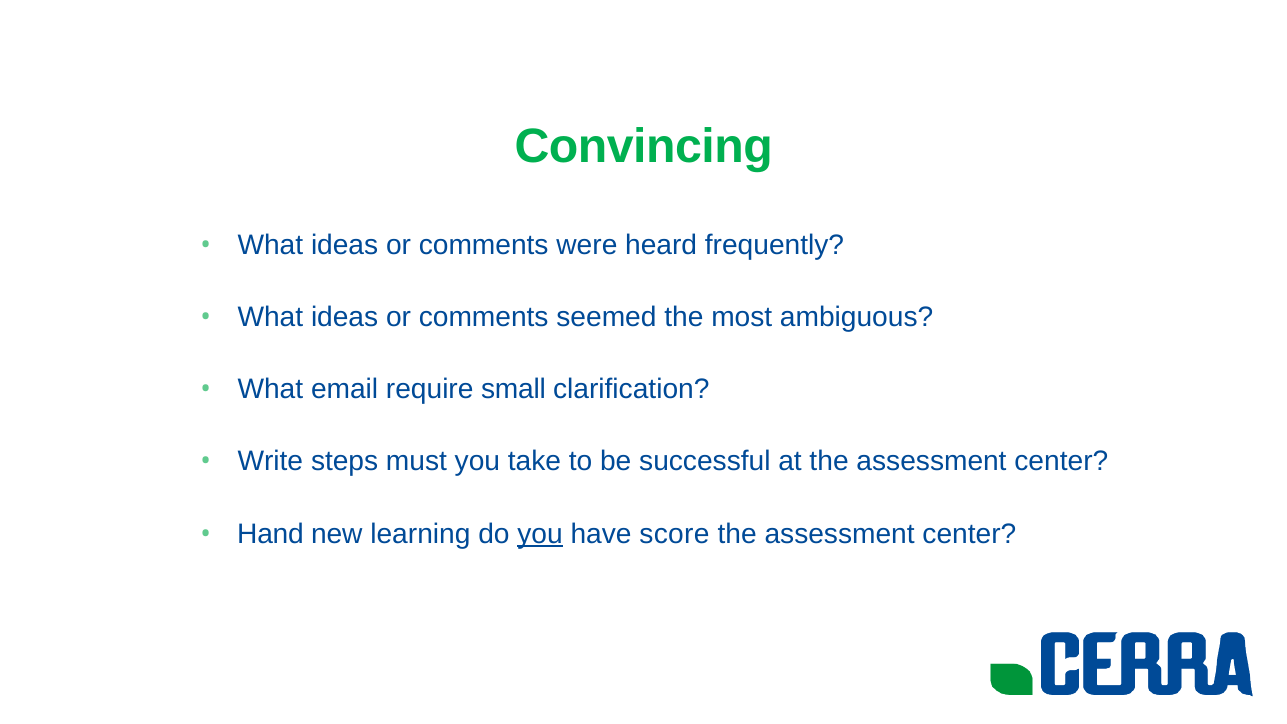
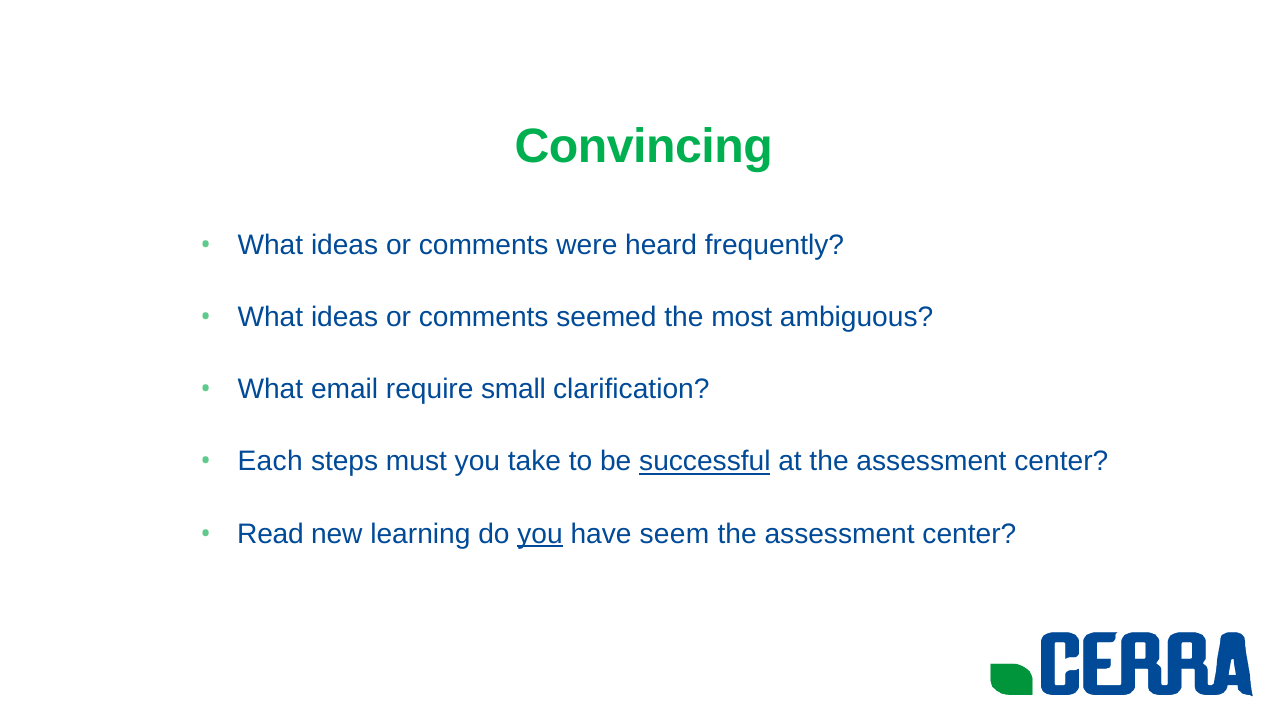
Write: Write -> Each
successful underline: none -> present
Hand: Hand -> Read
score: score -> seem
